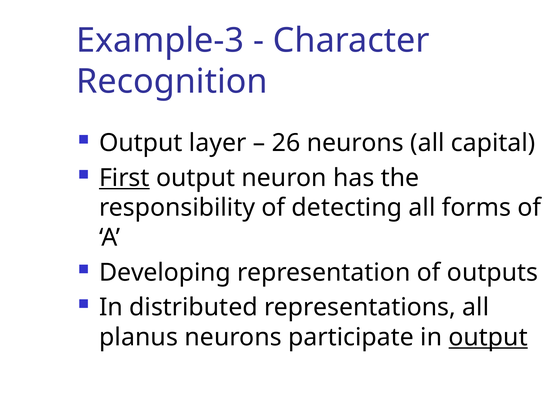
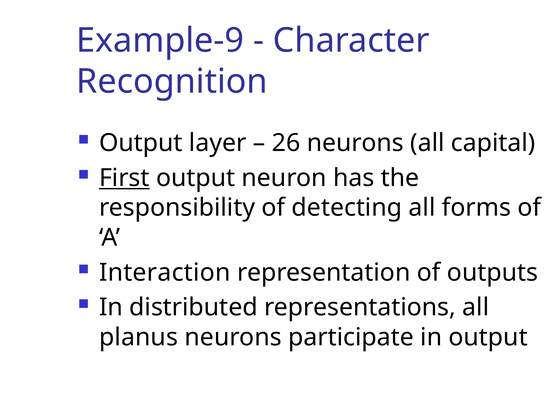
Example-3: Example-3 -> Example-9
Developing: Developing -> Interaction
output at (488, 337) underline: present -> none
